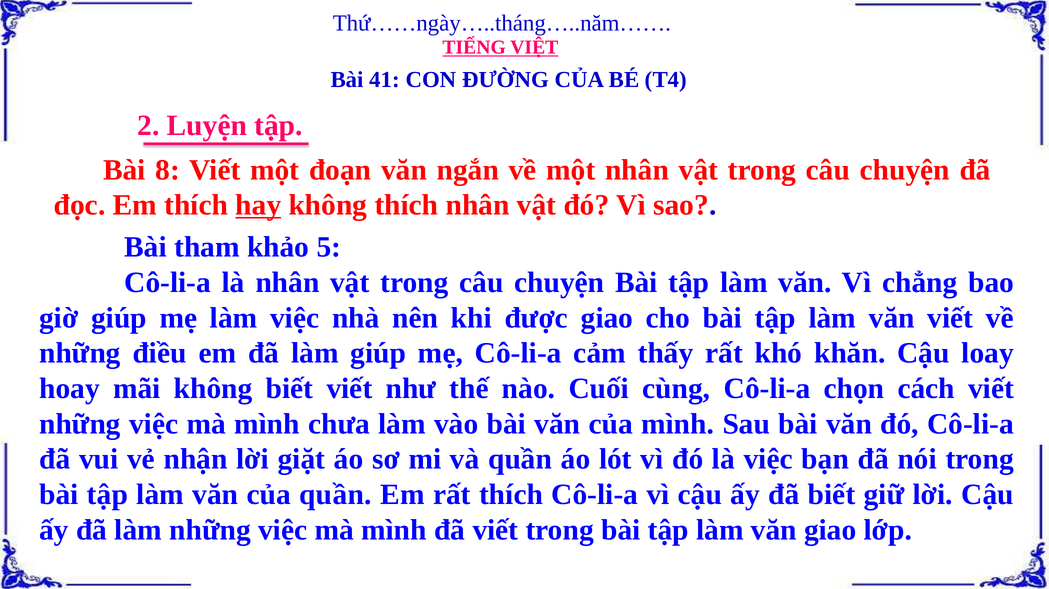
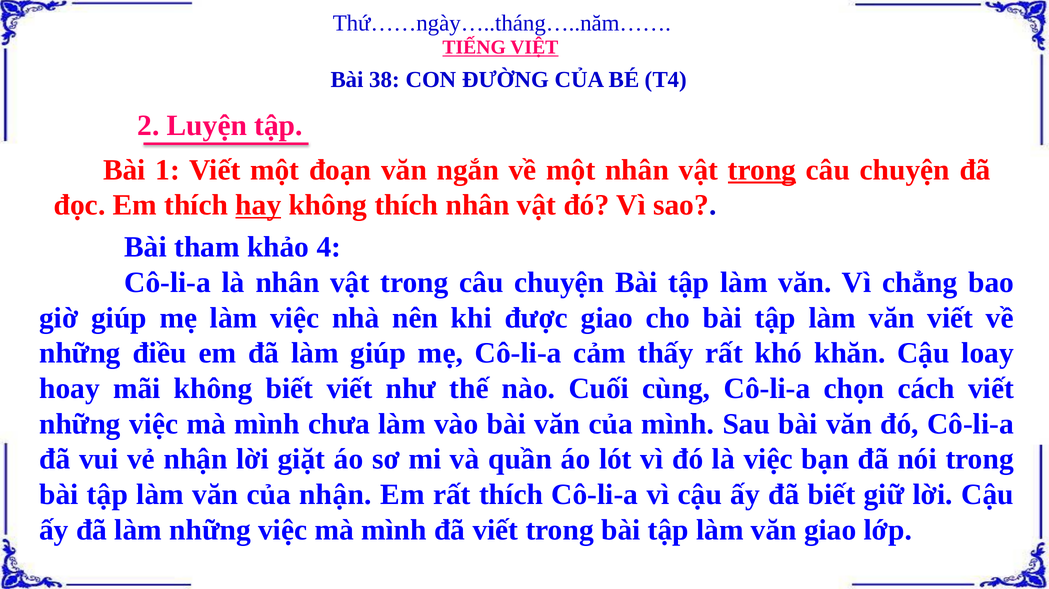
41: 41 -> 38
8: 8 -> 1
trong at (762, 170) underline: none -> present
5: 5 -> 4
của quần: quần -> nhận
